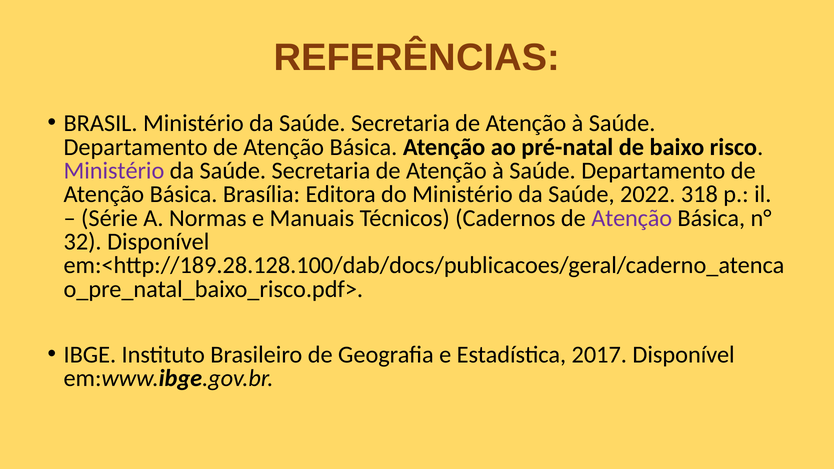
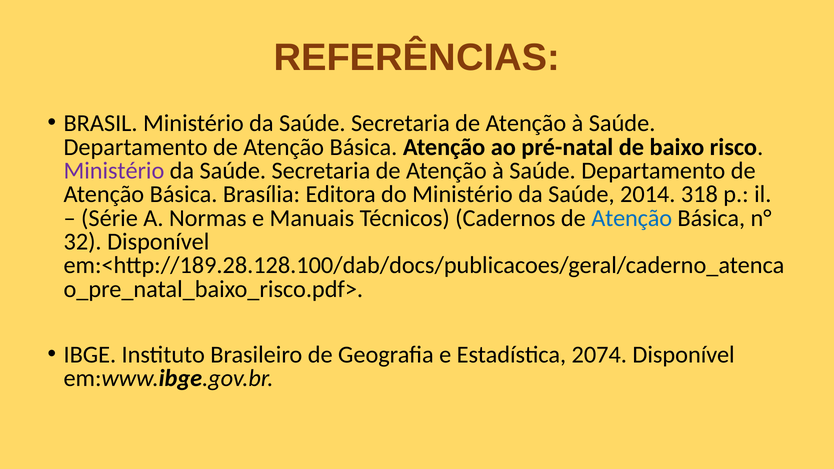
2022: 2022 -> 2014
Atenção at (632, 218) colour: purple -> blue
2017: 2017 -> 2074
